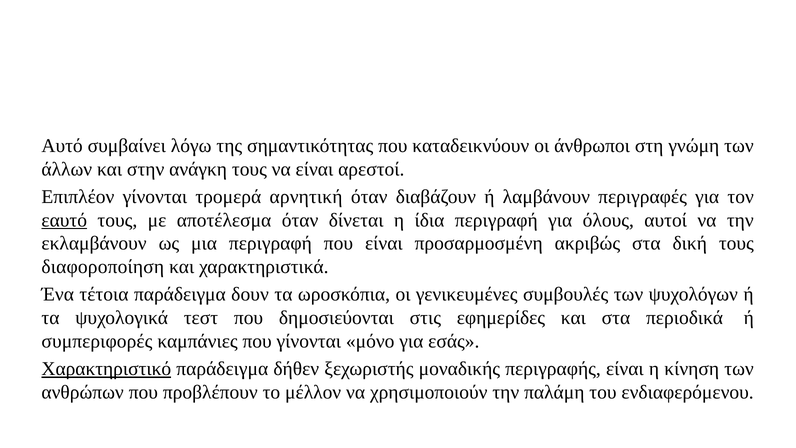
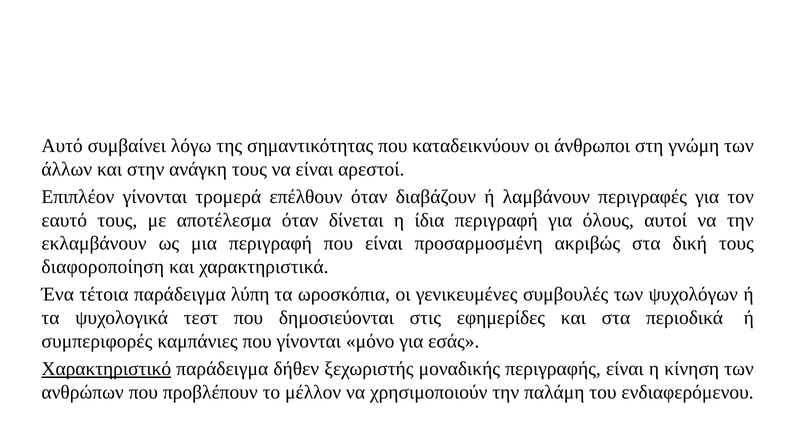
αρνητική: αρνητική -> επέλθουν
εαυτό underline: present -> none
δουν: δουν -> λύπη
